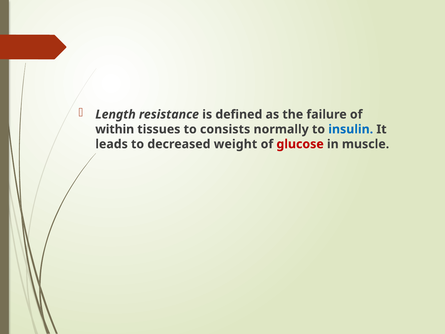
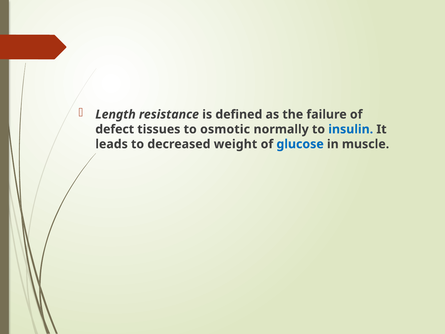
within: within -> defect
consists: consists -> osmotic
glucose colour: red -> blue
